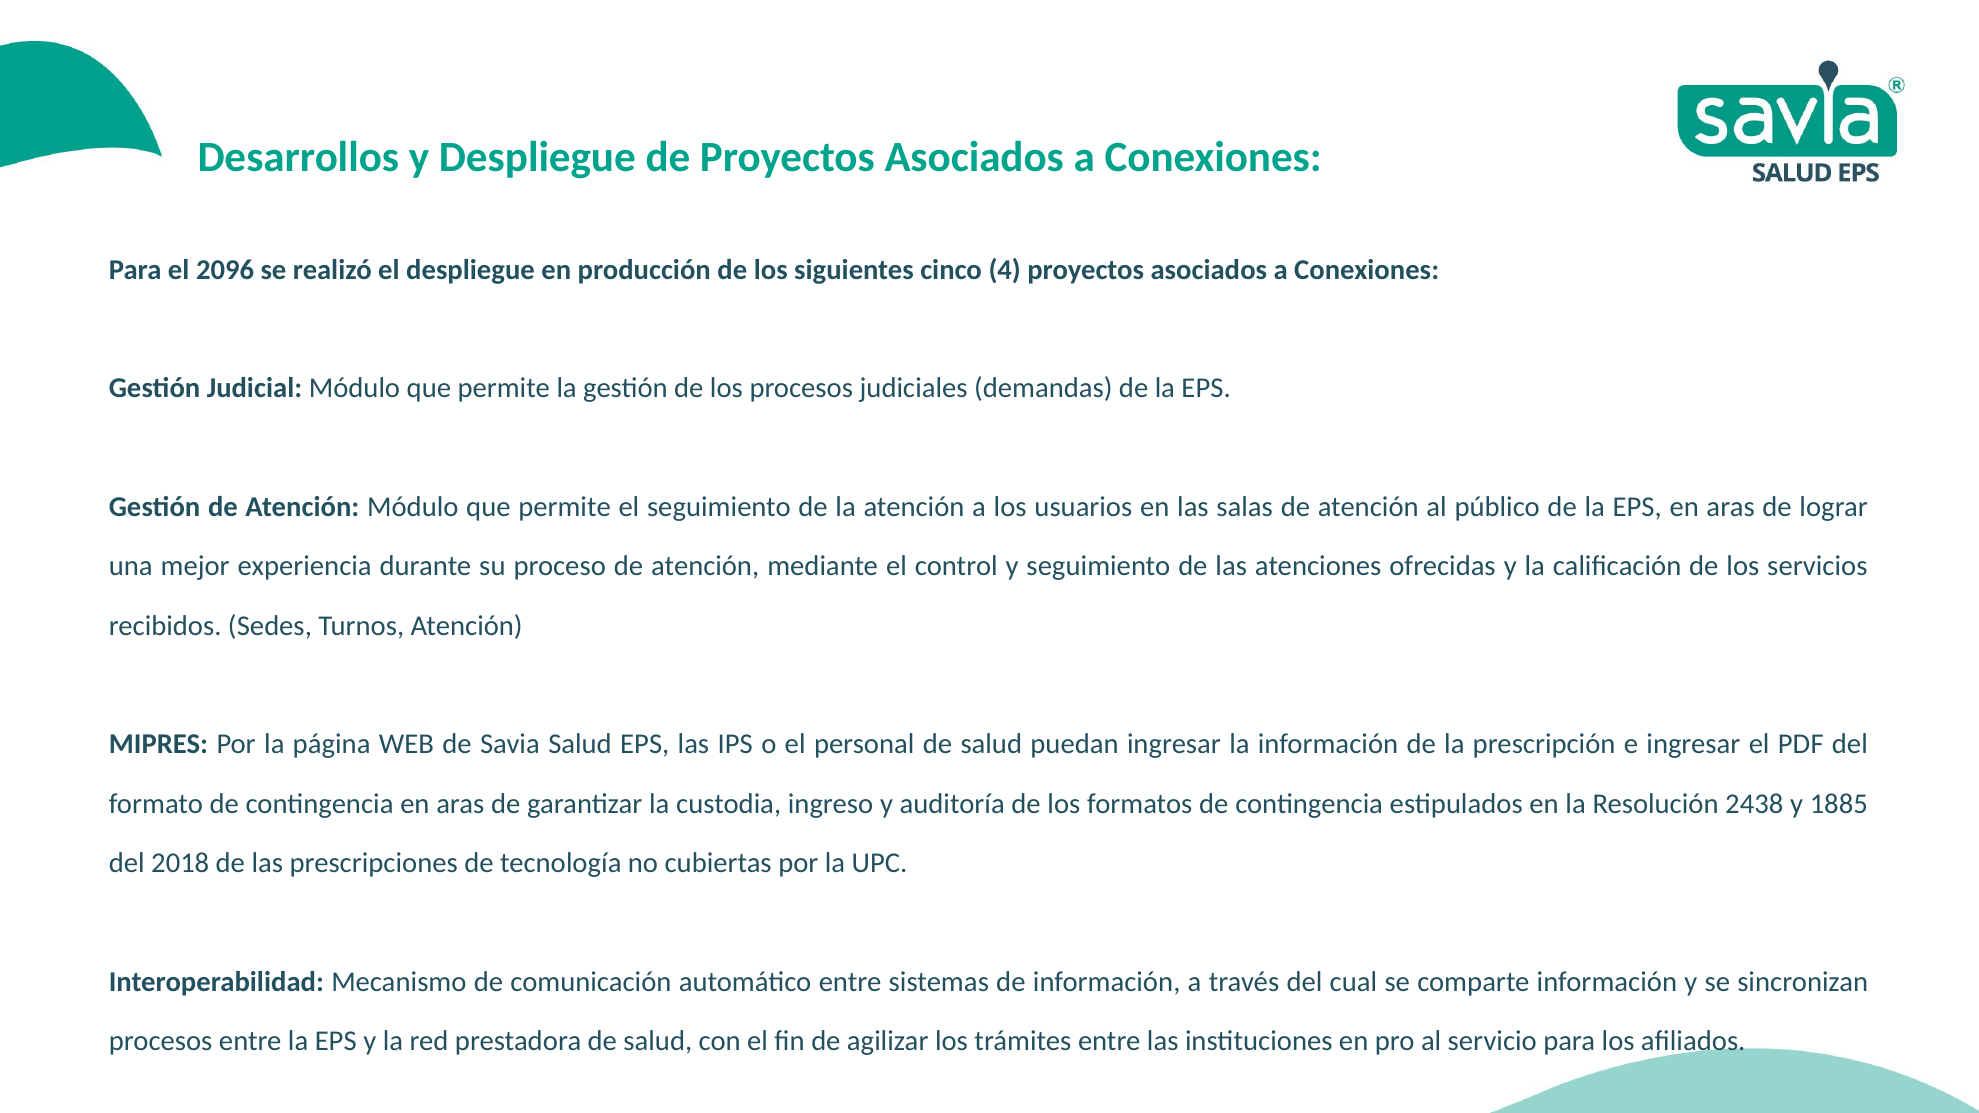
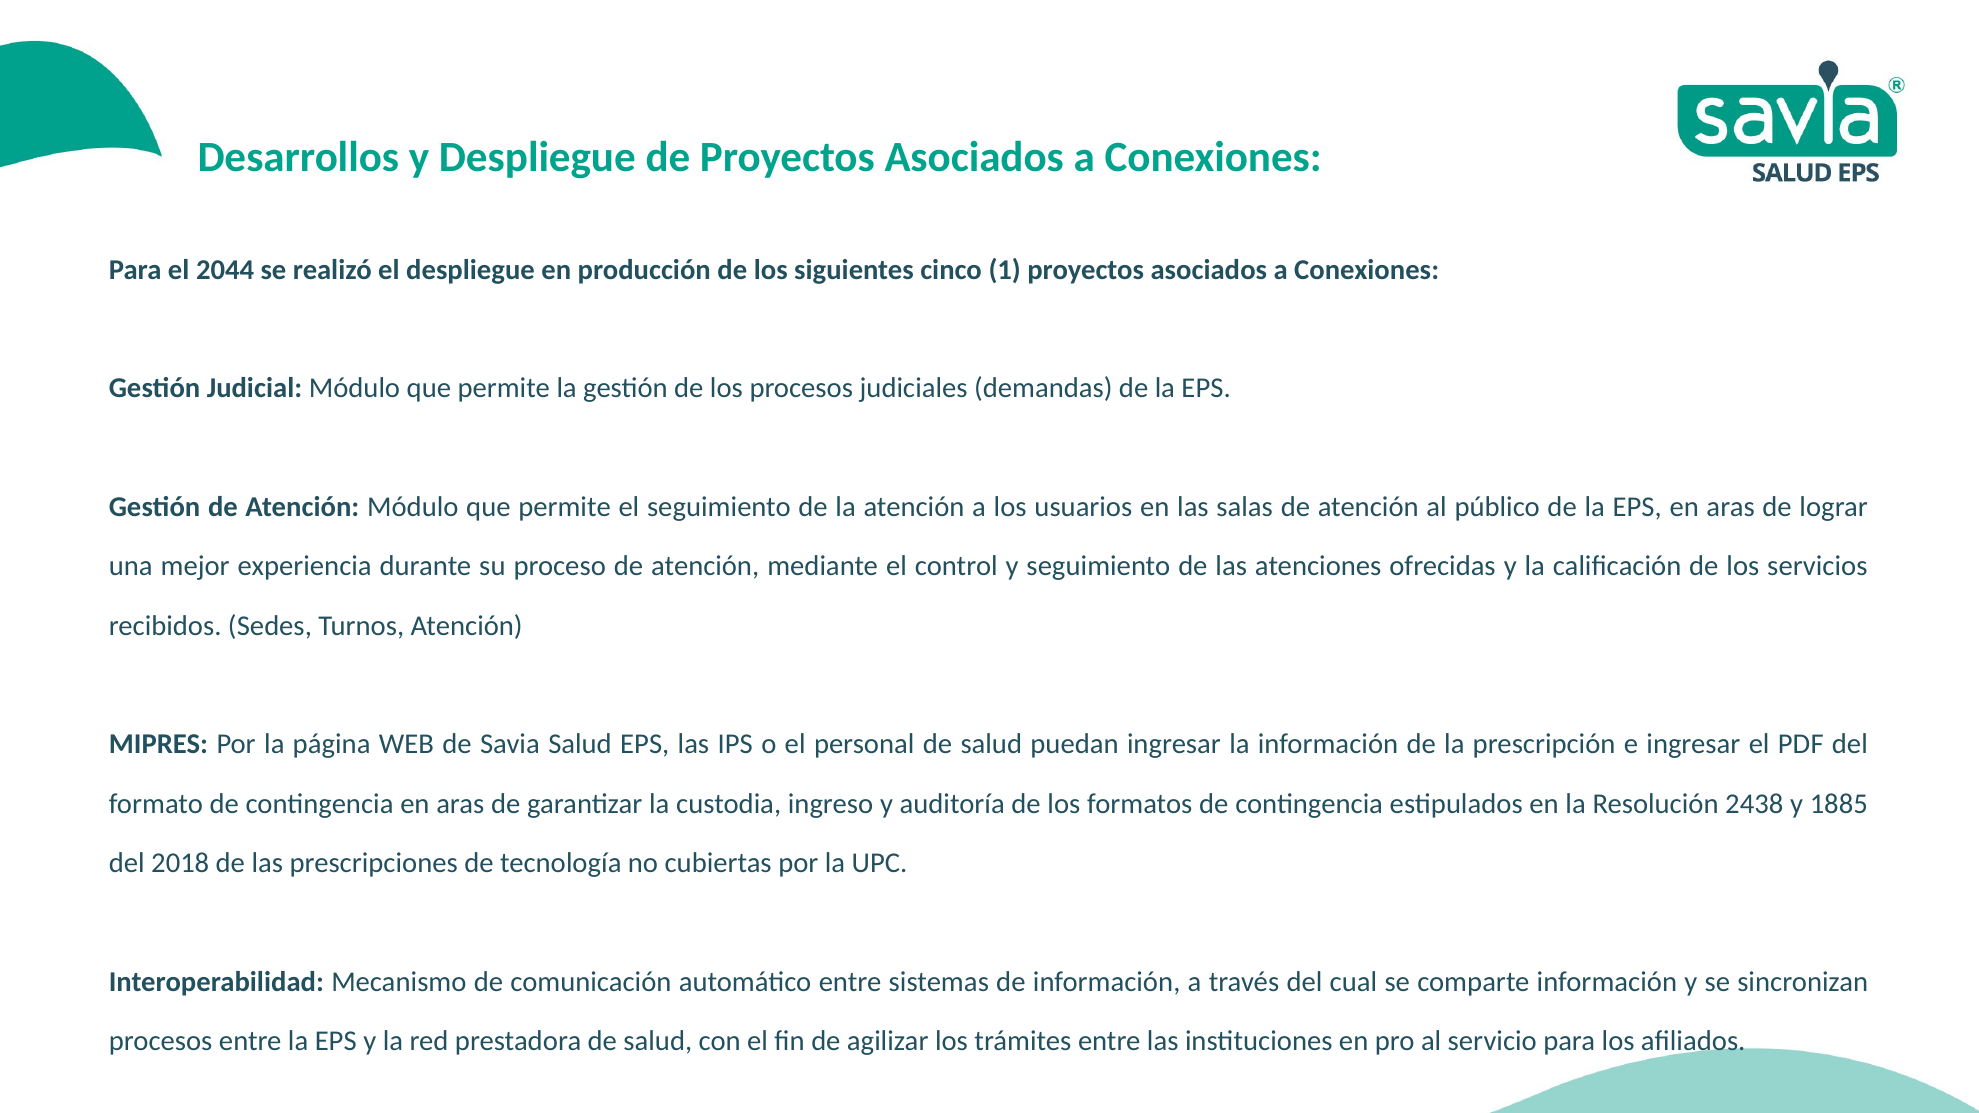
2096: 2096 -> 2044
4: 4 -> 1
